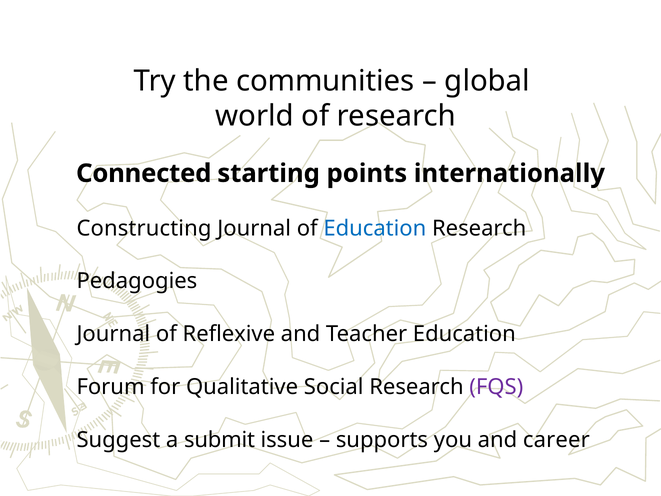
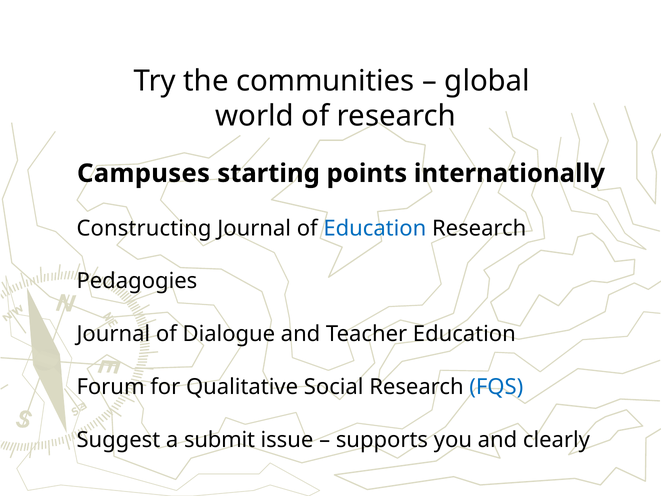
Connected: Connected -> Campuses
Reflexive: Reflexive -> Dialogue
FQS colour: purple -> blue
career: career -> clearly
